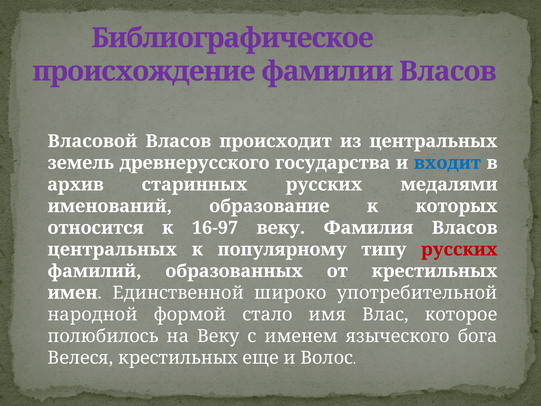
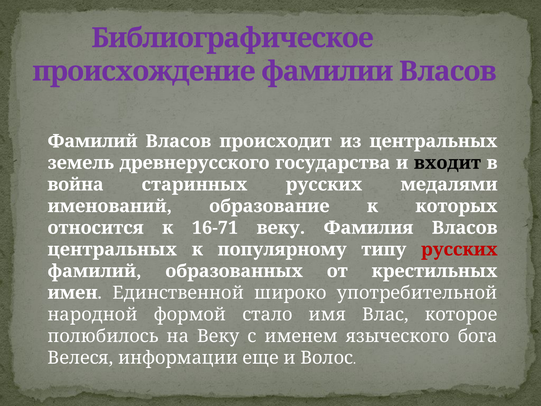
Власовой at (92, 141): Власовой -> Фамилий
входит colour: blue -> black
архив: архив -> война
16-97: 16-97 -> 16-71
Велеся крестильных: крестильных -> информации
